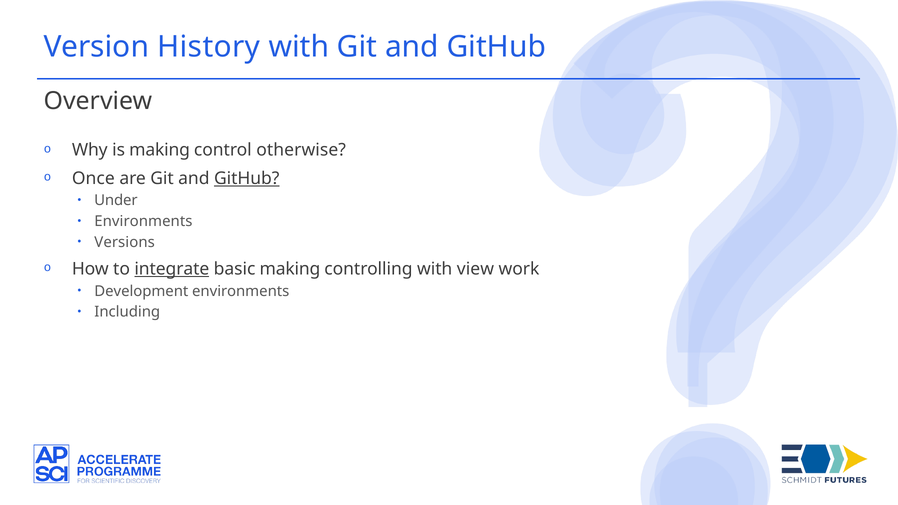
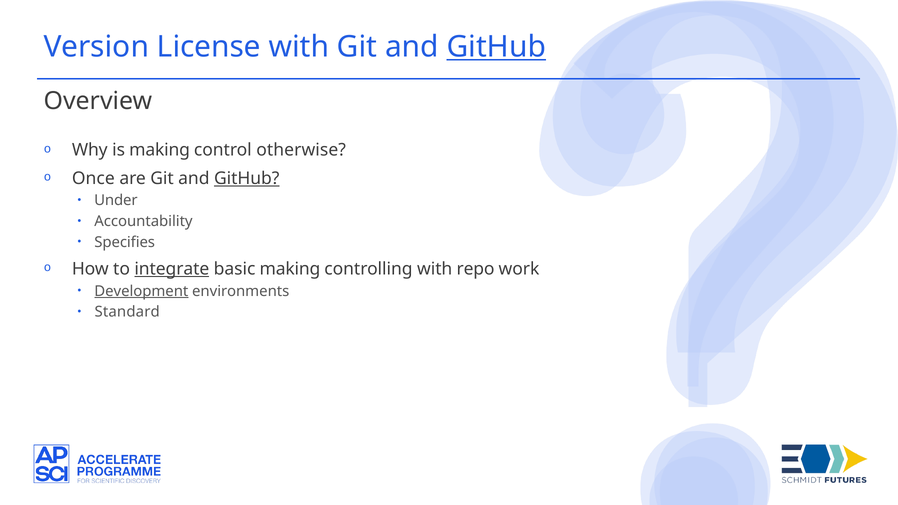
History: History -> License
GitHub at (496, 47) underline: none -> present
Environments at (143, 221): Environments -> Accountability
Versions: Versions -> Specifies
view: view -> repo
Development underline: none -> present
Including: Including -> Standard
